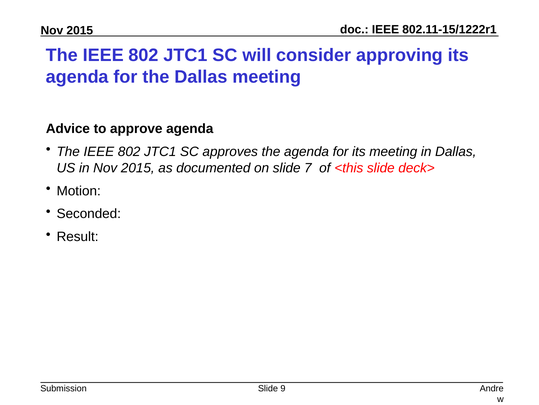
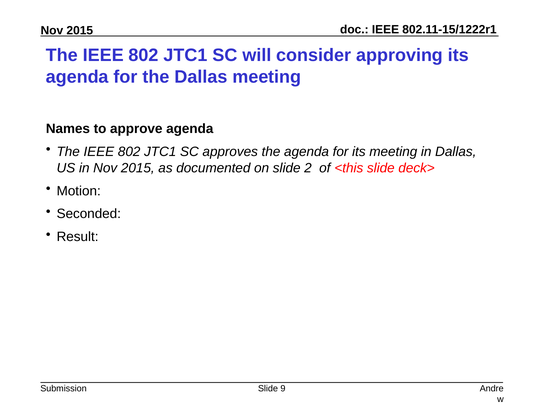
Advice: Advice -> Names
7: 7 -> 2
